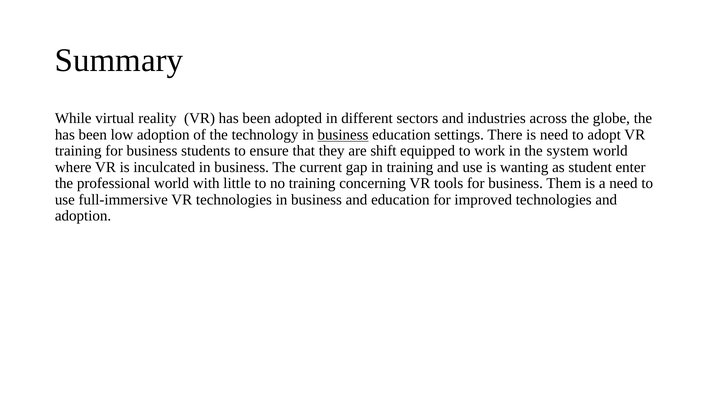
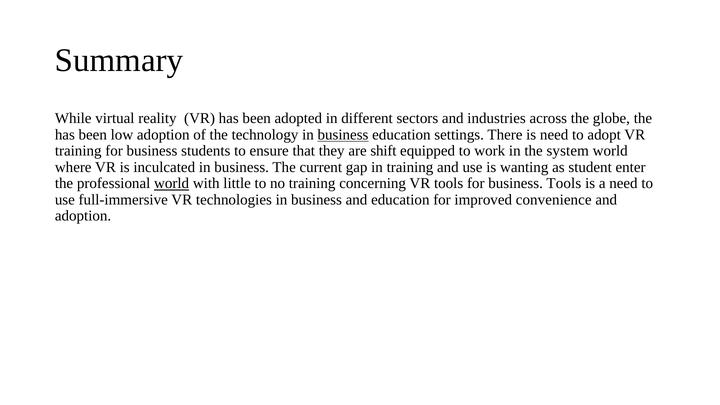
world at (172, 183) underline: none -> present
business Them: Them -> Tools
improved technologies: technologies -> convenience
